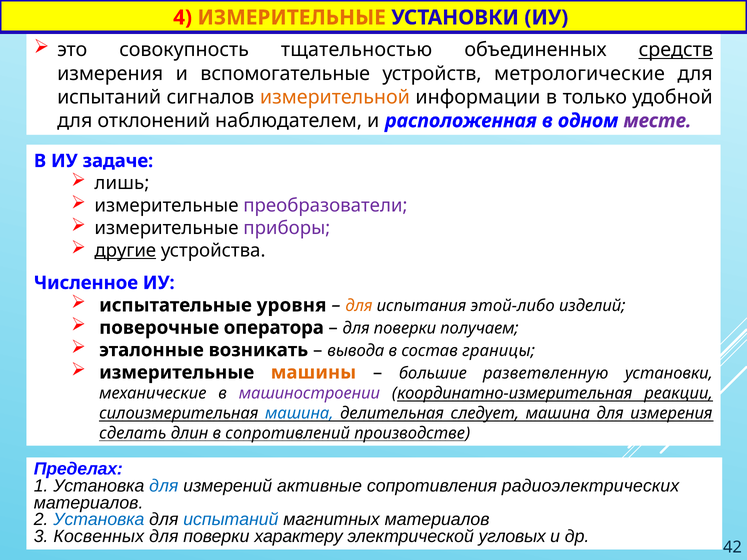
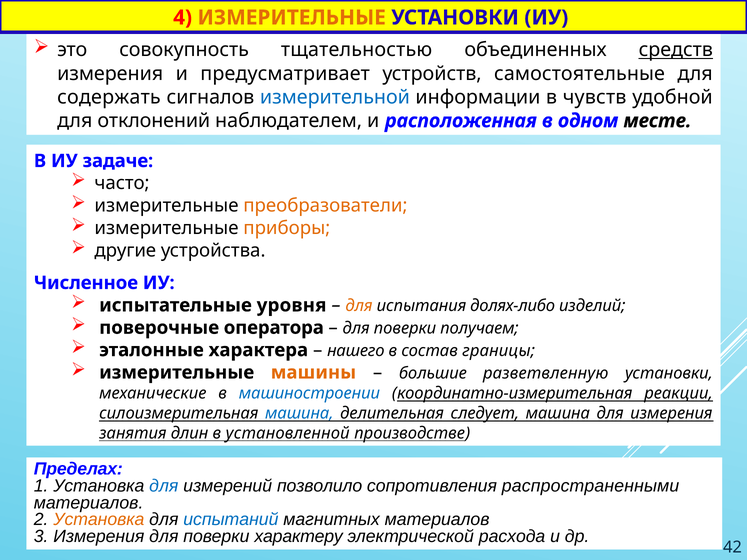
вспомогательные: вспомогательные -> предусматривает
метрологические: метрологические -> самостоятельные
испытаний at (109, 97): испытаний -> содержать
измерительной colour: orange -> blue
только: только -> чувств
месте colour: purple -> black
лишь: лишь -> часто
преобразователи colour: purple -> orange
приборы colour: purple -> orange
другие underline: present -> none
этой-либо: этой-либо -> долях-либо
возникать: возникать -> характера
вывода: вывода -> нашего
машиностроении colour: purple -> blue
сделать: сделать -> занятия
сопротивлений: сопротивлений -> установленной
активные: активные -> позволило
радиоэлектрических: радиоэлектрических -> распространенными
Установка at (99, 520) colour: blue -> orange
3 Косвенных: Косвенных -> Измерения
угловых: угловых -> расхода
